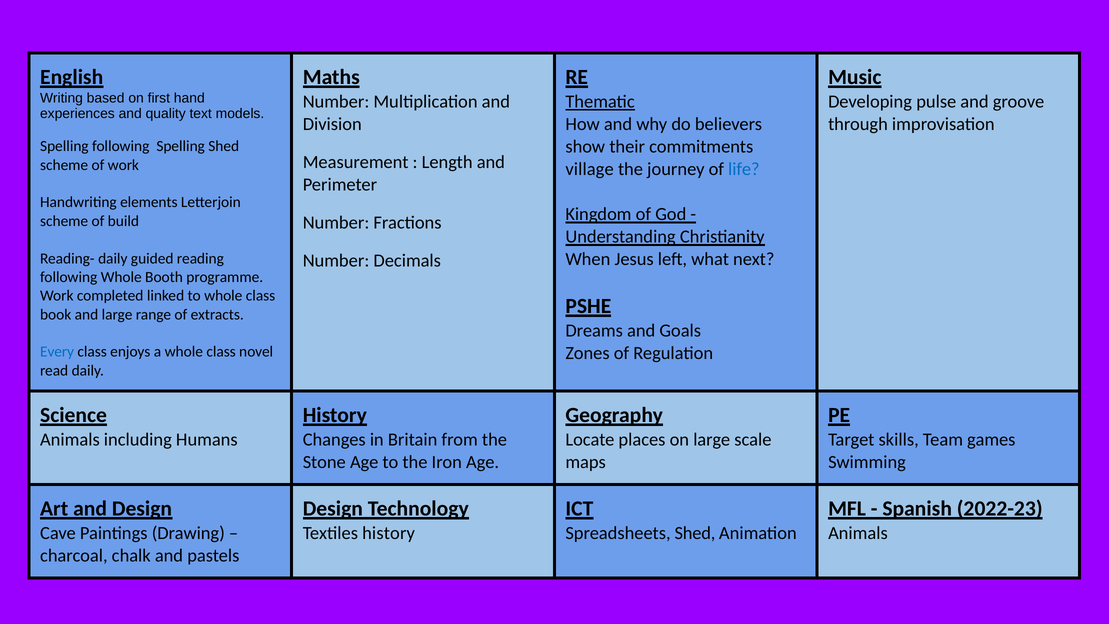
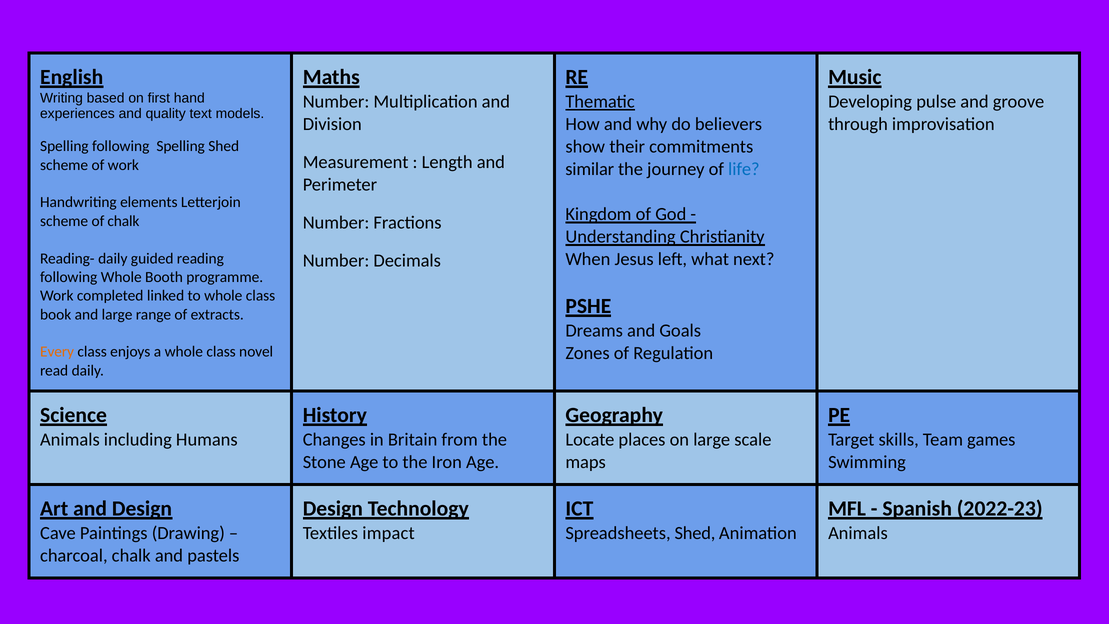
village: village -> similar
of build: build -> chalk
Every colour: blue -> orange
Textiles history: history -> impact
